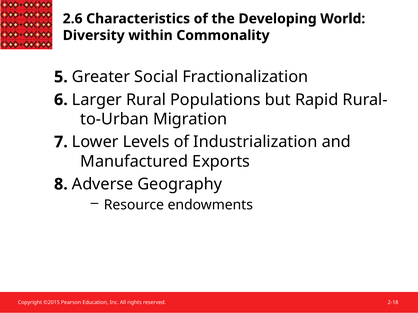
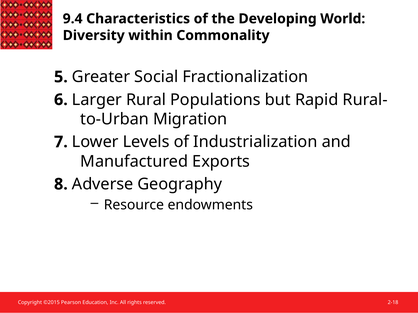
2.6: 2.6 -> 9.4
